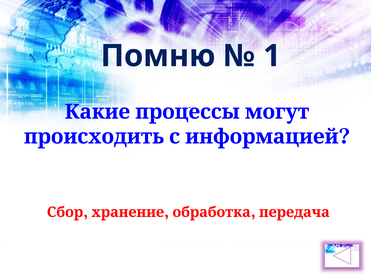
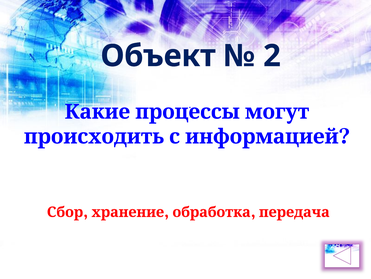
Помню: Помню -> Объект
1: 1 -> 2
